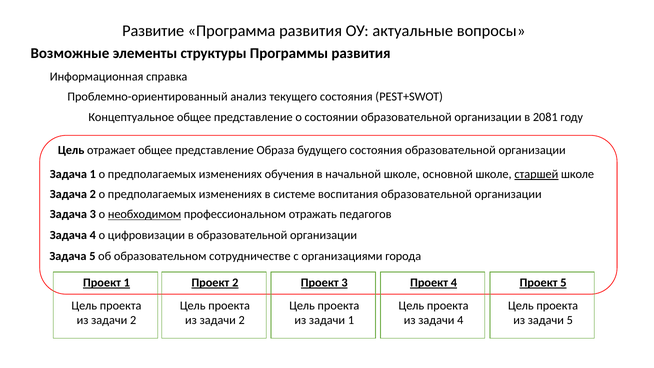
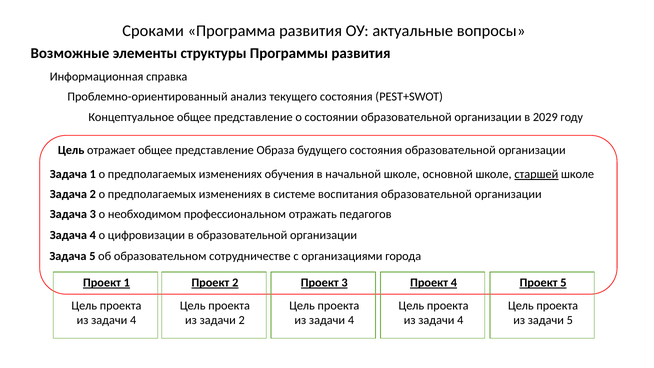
Развитие: Развитие -> Сроками
2081: 2081 -> 2029
необходимом underline: present -> none
2 at (133, 320): 2 -> 4
1 at (351, 320): 1 -> 4
